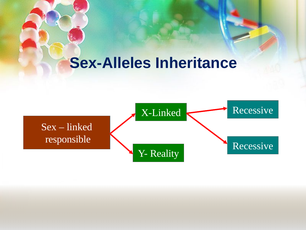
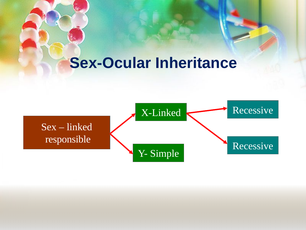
Sex-Alleles: Sex-Alleles -> Sex-Ocular
Reality: Reality -> Simple
